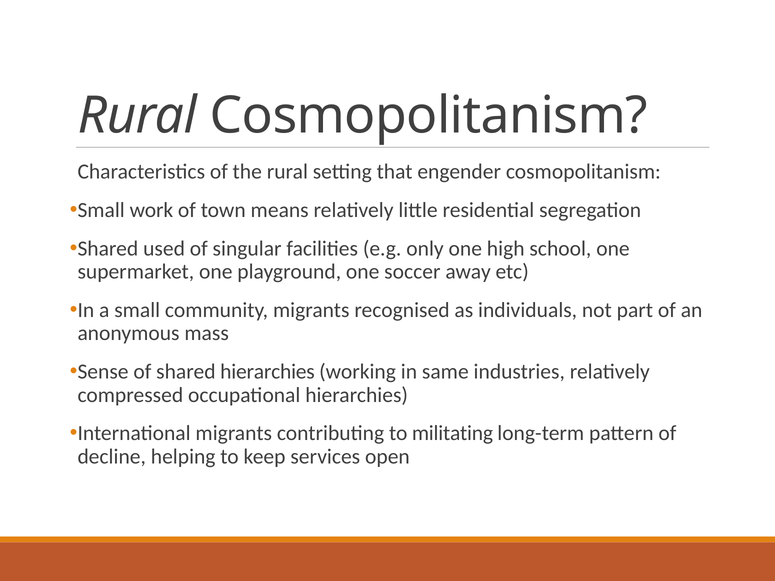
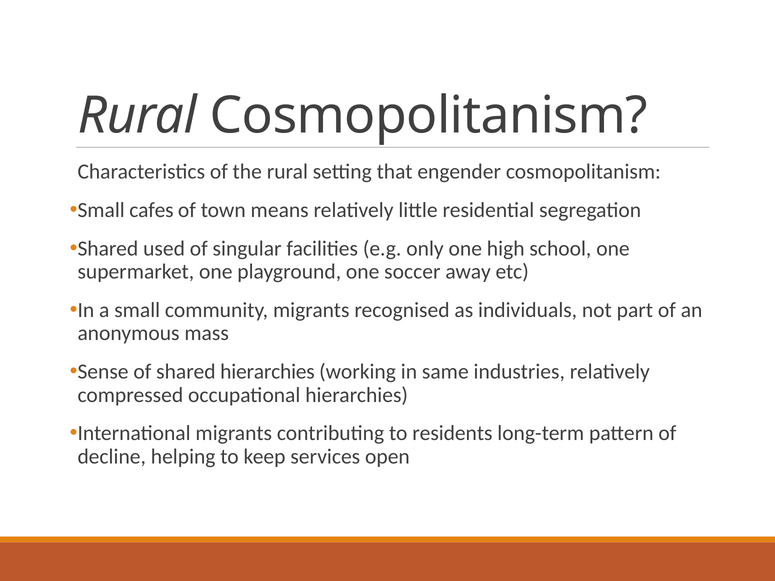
work: work -> cafes
militating: militating -> residents
